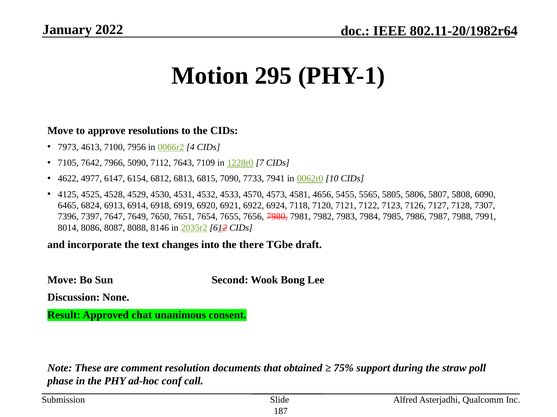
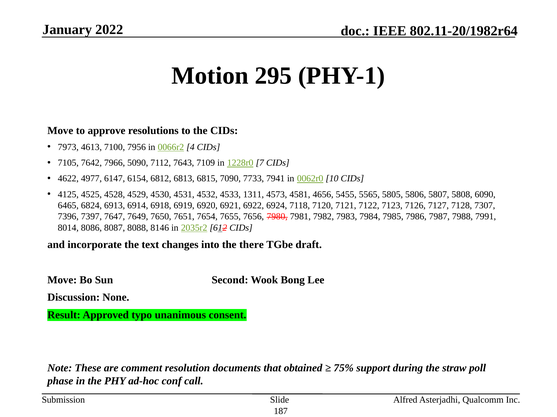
4570: 4570 -> 1311
chat: chat -> typo
